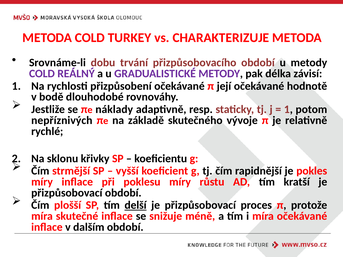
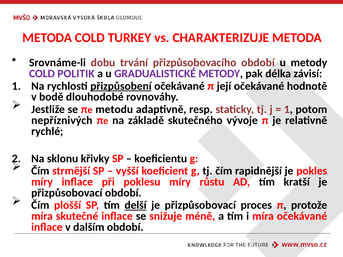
REÁLNÝ: REÁLNÝ -> POLITIK
přizpůsobení underline: none -> present
náklady: náklady -> metodu
